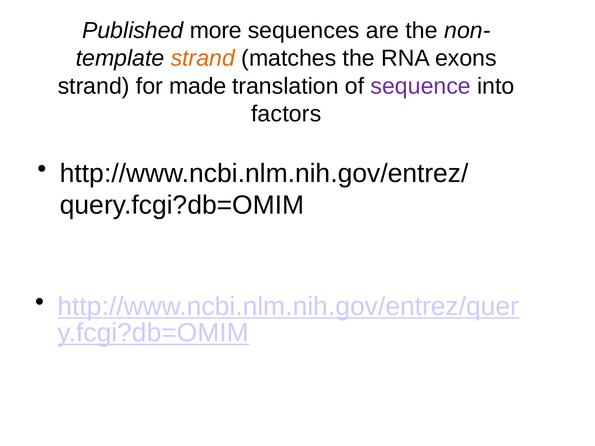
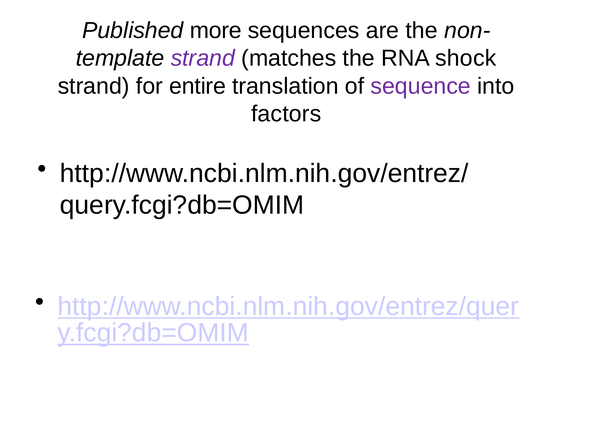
strand at (203, 58) colour: orange -> purple
exons: exons -> shock
made: made -> entire
